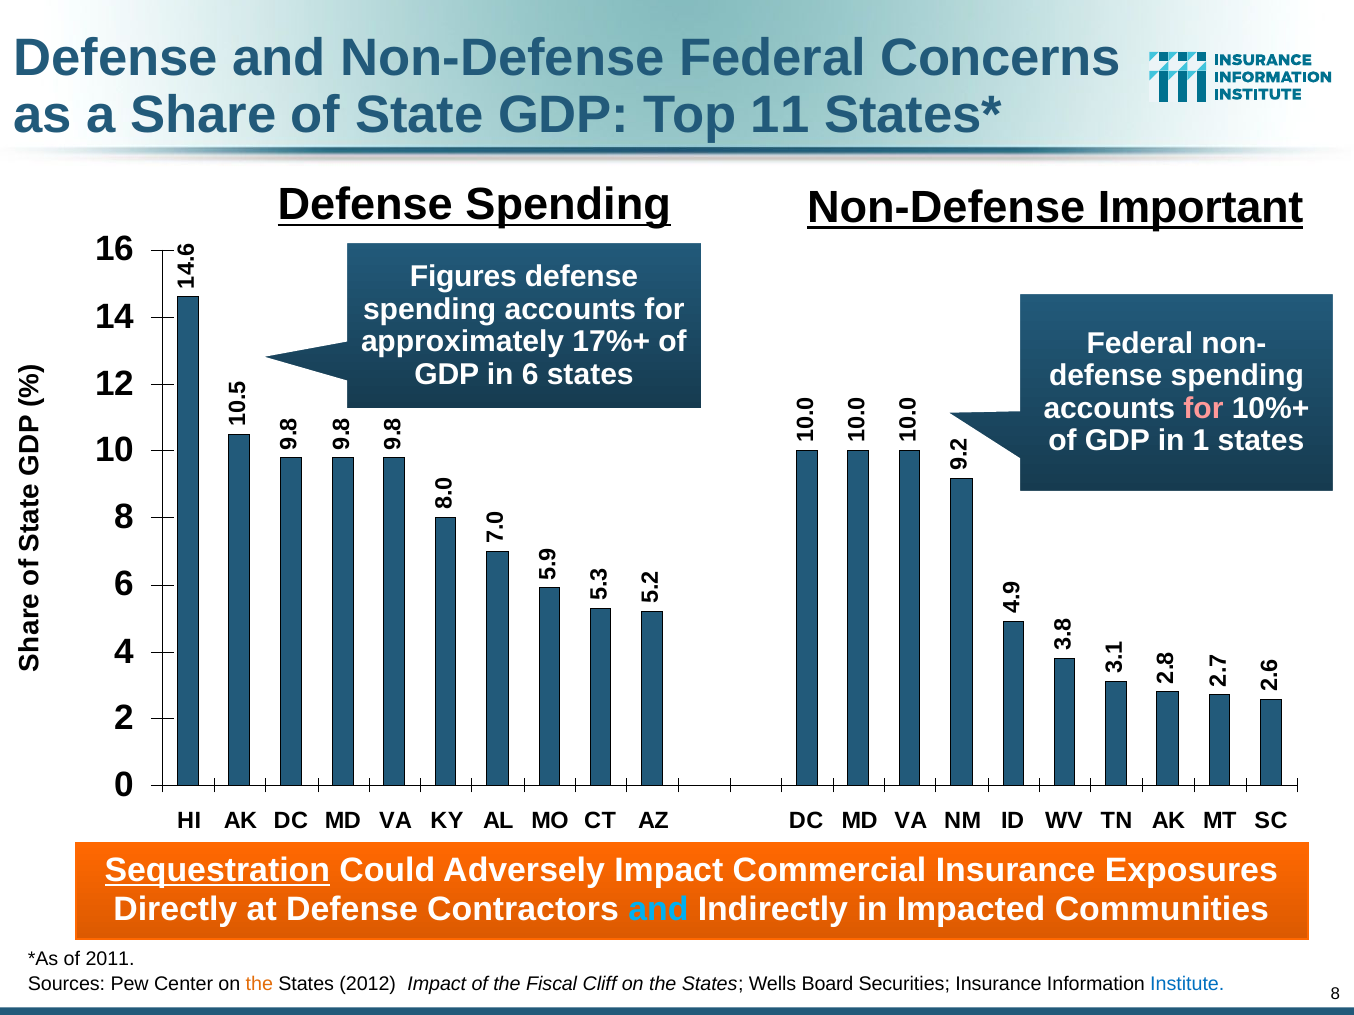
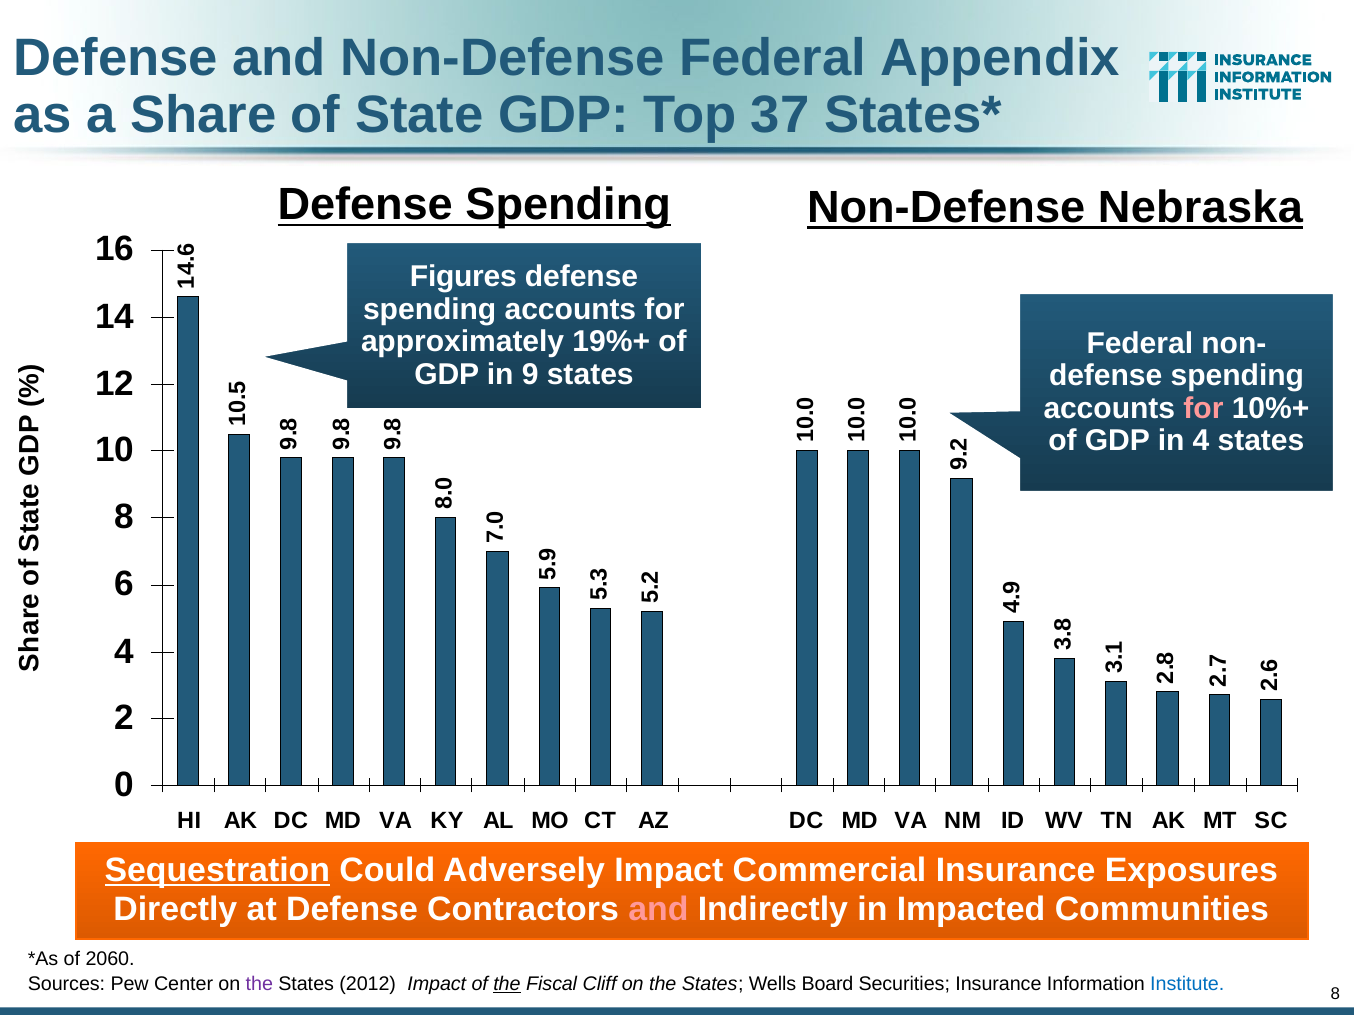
Concerns: Concerns -> Appendix
11: 11 -> 37
Important: Important -> Nebraska
17%+: 17%+ -> 19%+
in 6: 6 -> 9
in 1: 1 -> 4
and at (658, 909) colour: light blue -> pink
2011: 2011 -> 2060
the at (259, 985) colour: orange -> purple
the at (507, 985) underline: none -> present
